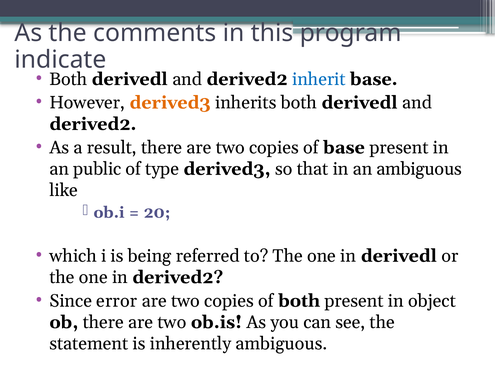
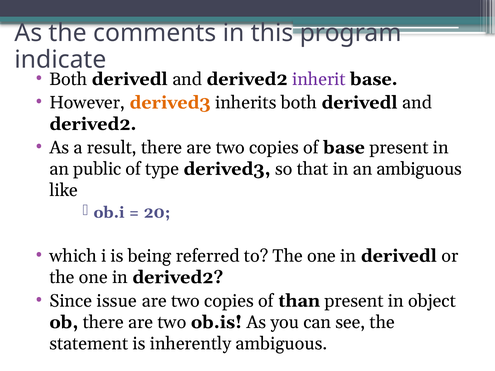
inherit colour: blue -> purple
error: error -> issue
of both: both -> than
